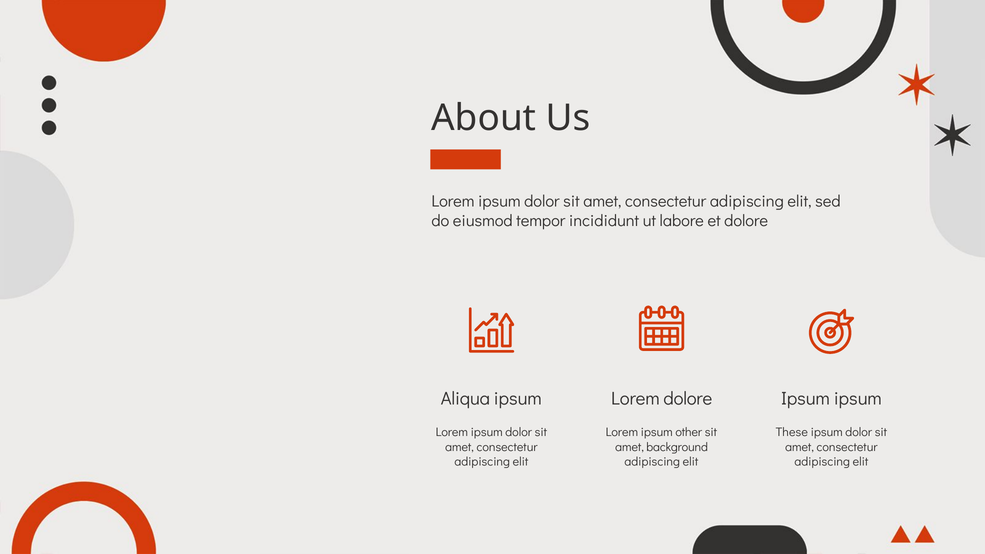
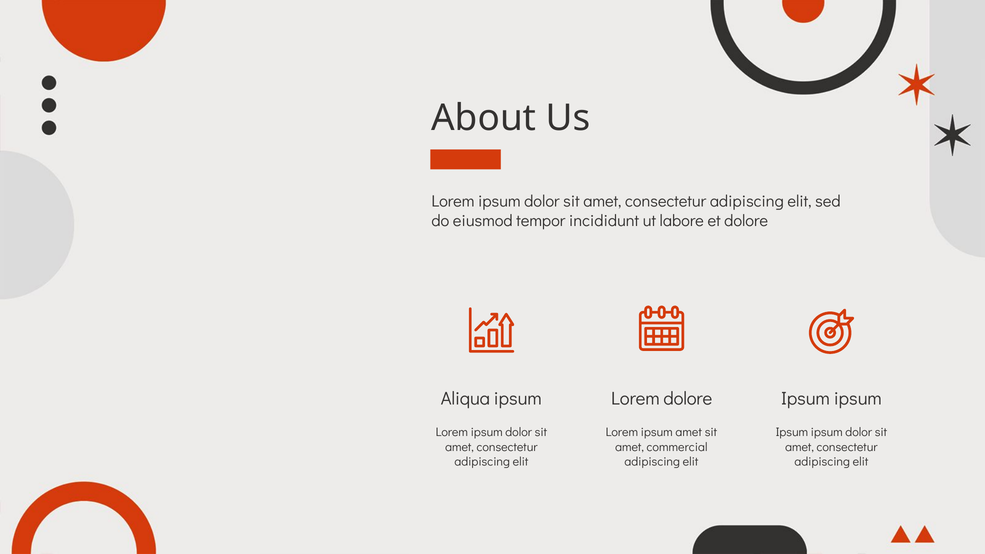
ipsum other: other -> amet
These at (792, 432): These -> Ipsum
background: background -> commercial
